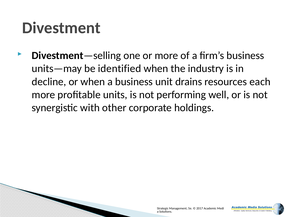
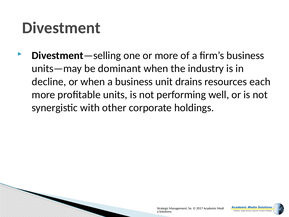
identified: identified -> dominant
